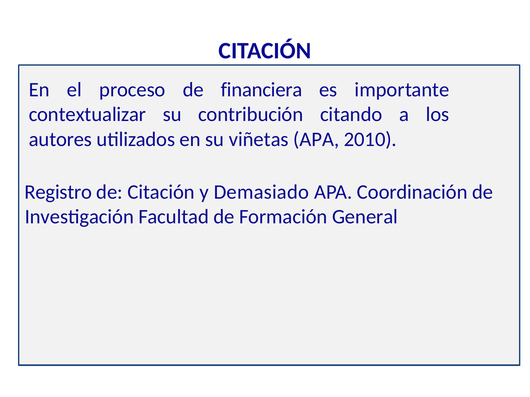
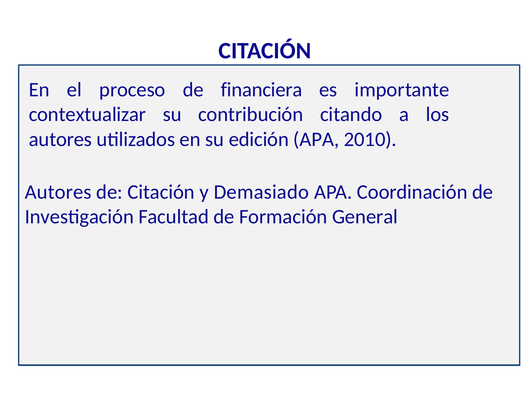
viñetas: viñetas -> edición
Registro at (58, 192): Registro -> Autores
